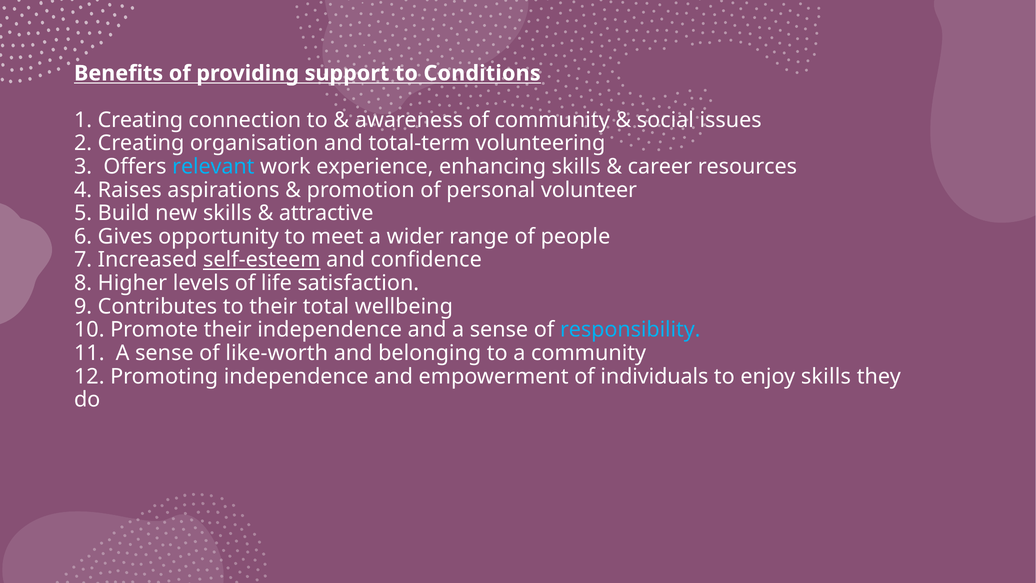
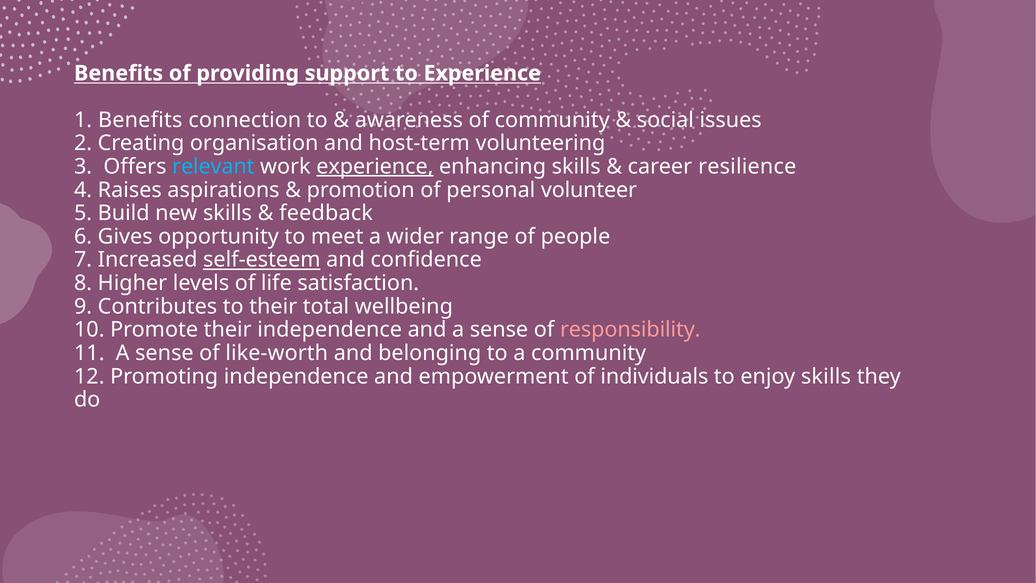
to Conditions: Conditions -> Experience
1 Creating: Creating -> Benefits
total-term: total-term -> host-term
experience at (375, 167) underline: none -> present
resources: resources -> resilience
attractive: attractive -> feedback
responsibility colour: light blue -> pink
